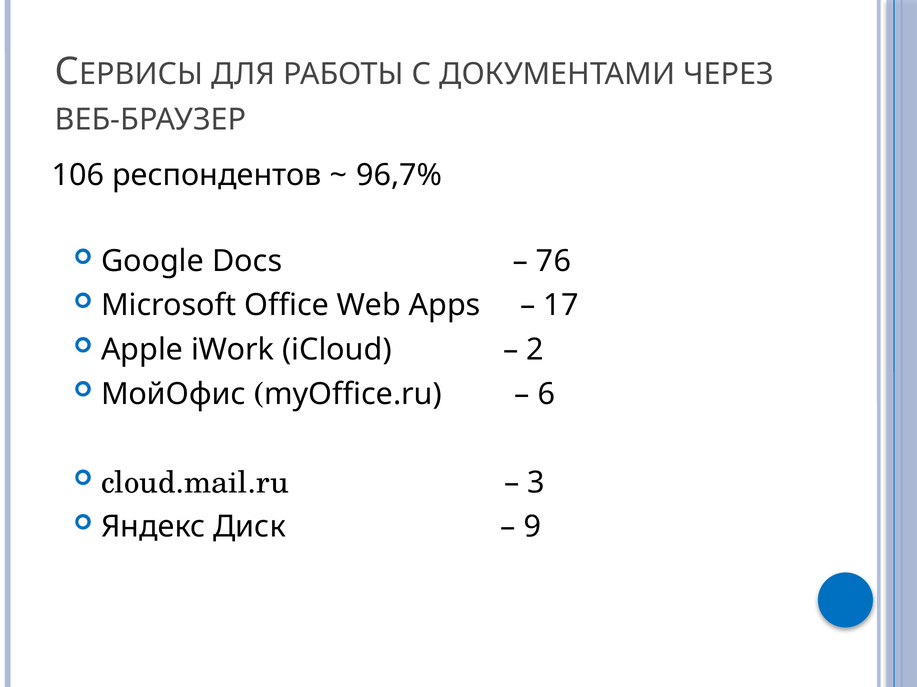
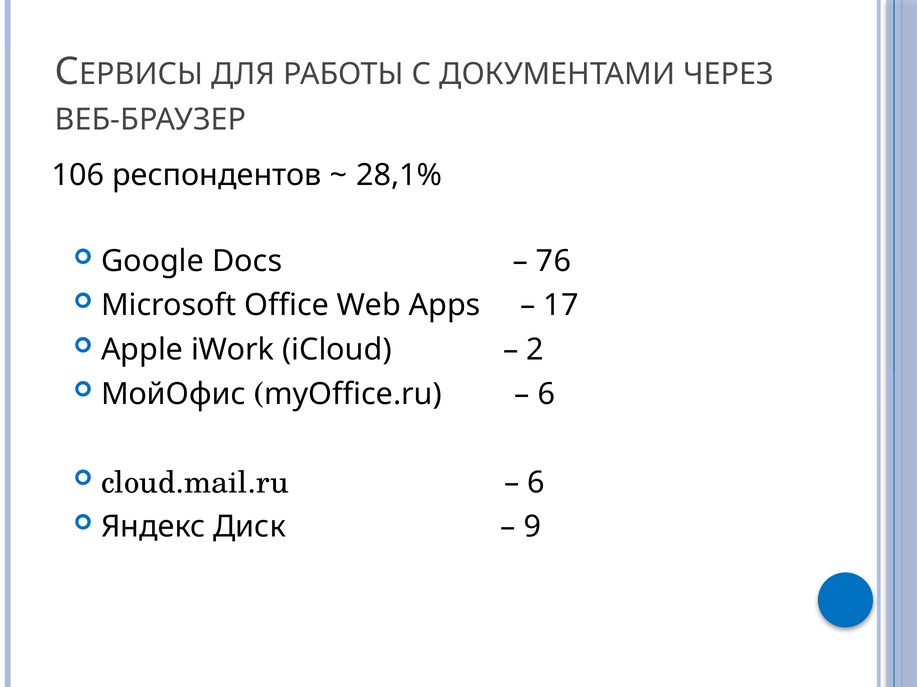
96,7%: 96,7% -> 28,1%
3 at (536, 483): 3 -> 6
